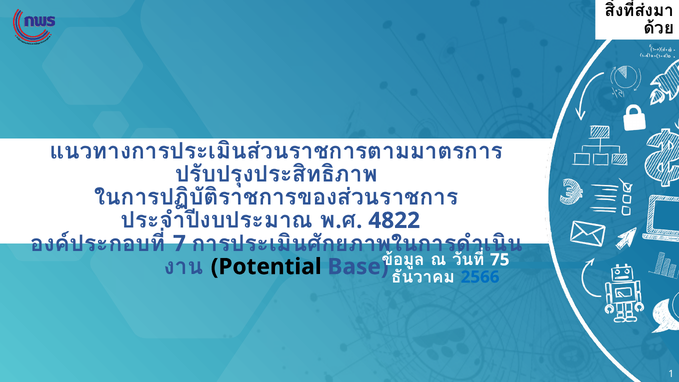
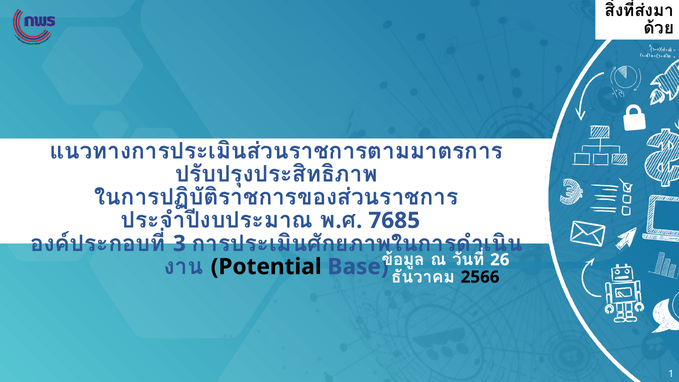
4822: 4822 -> 7685
7: 7 -> 3
75: 75 -> 26
2566 colour: blue -> black
